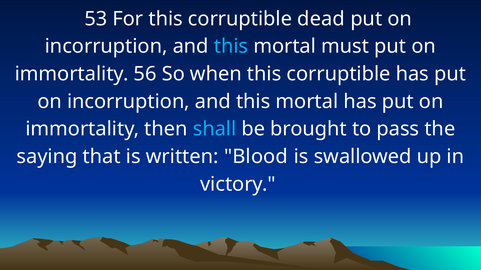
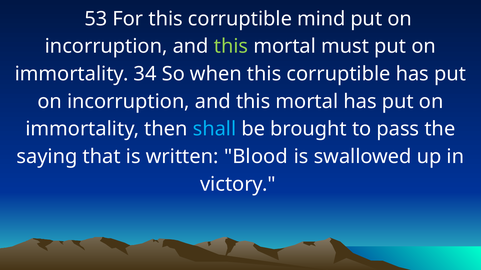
dead: dead -> mind
this at (231, 46) colour: light blue -> light green
56: 56 -> 34
